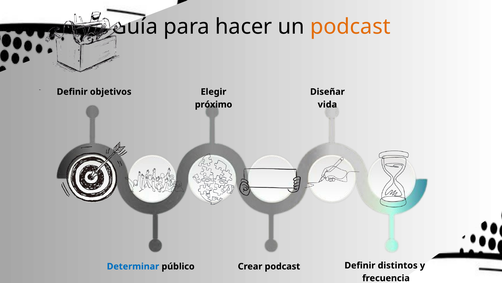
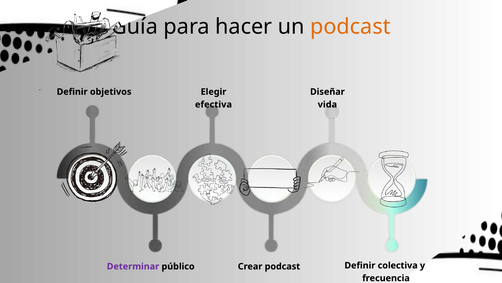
próximo: próximo -> efectiva
Determinar colour: blue -> purple
distintos: distintos -> colectiva
